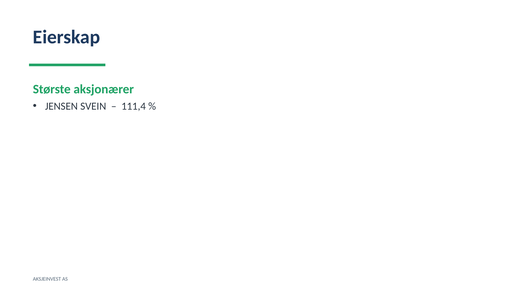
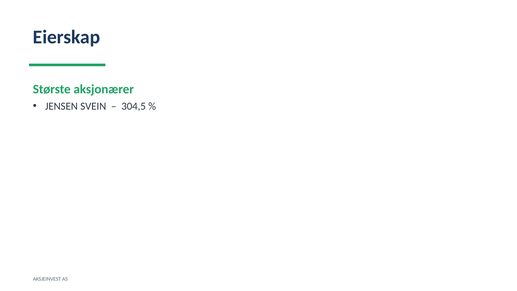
111,4: 111,4 -> 304,5
